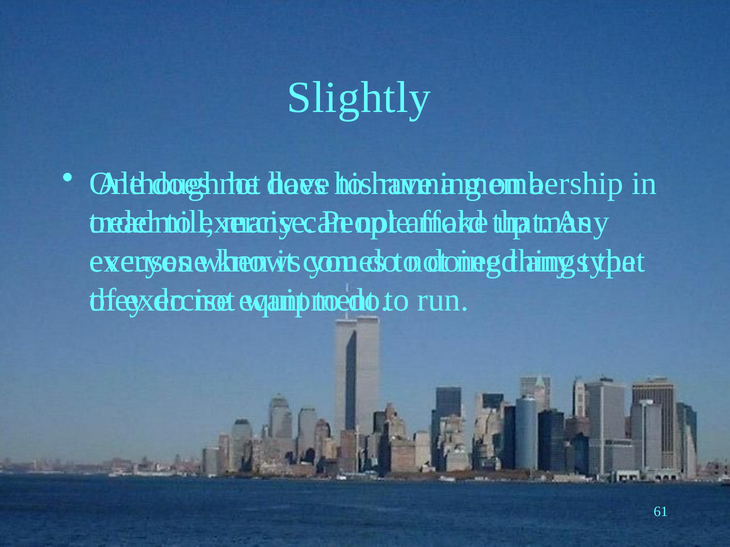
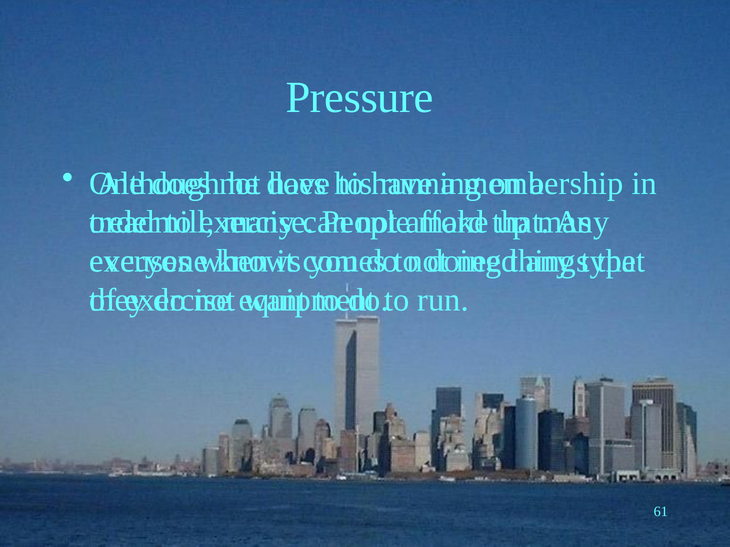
Slightly: Slightly -> Pressure
